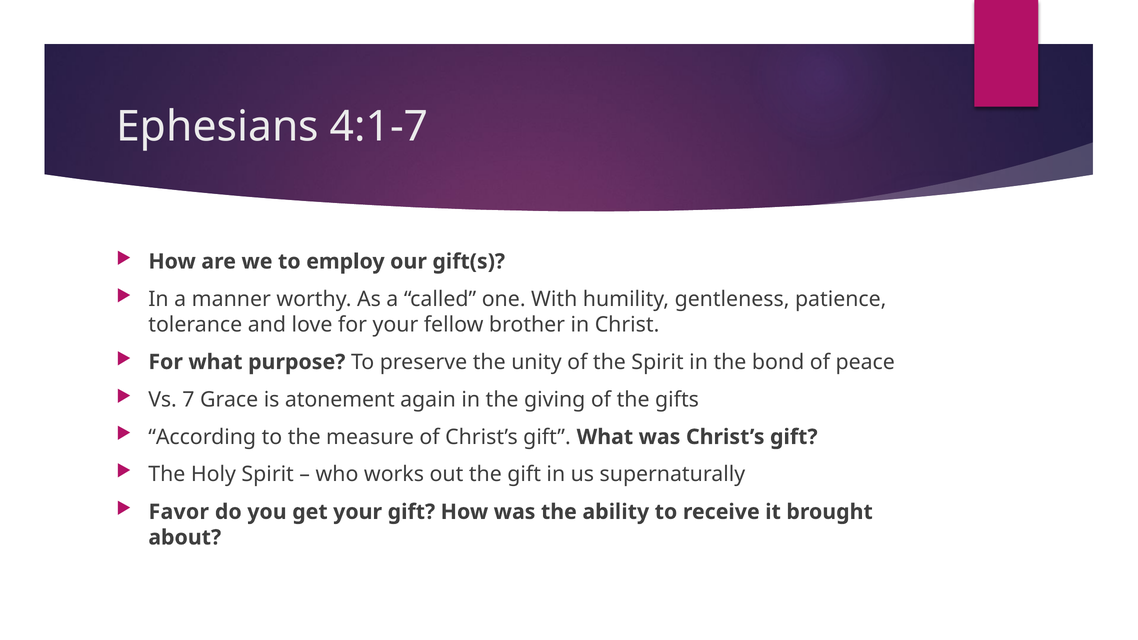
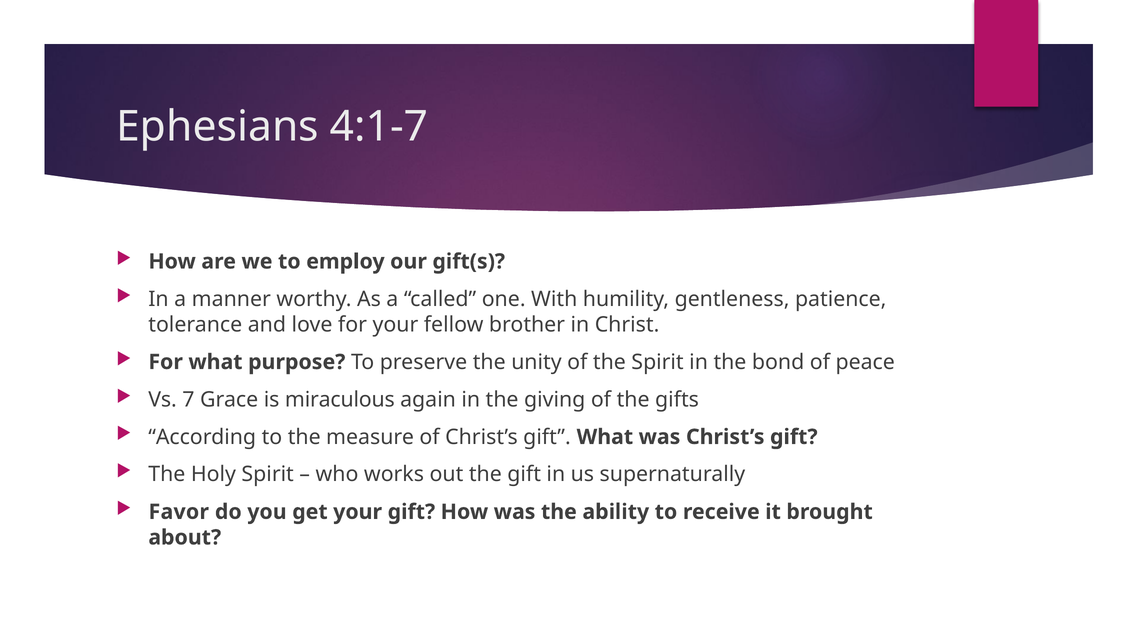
atonement: atonement -> miraculous
